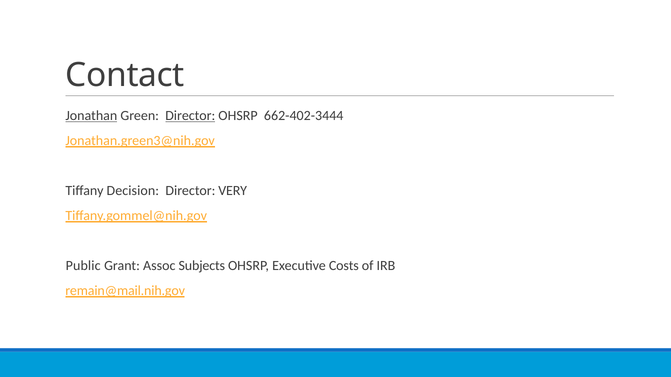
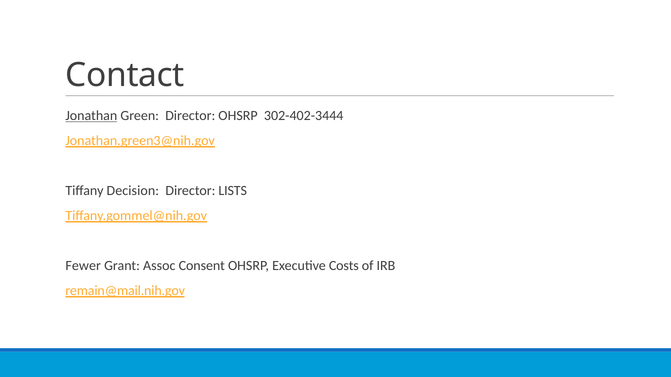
Director at (190, 116) underline: present -> none
662-402-3444: 662-402-3444 -> 302-402-3444
VERY: VERY -> LISTS
Public: Public -> Fewer
Subjects: Subjects -> Consent
